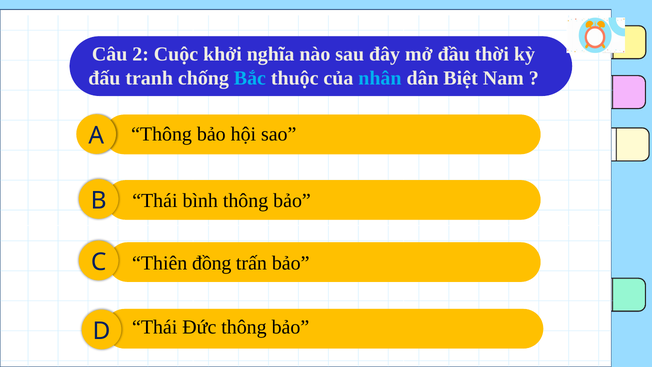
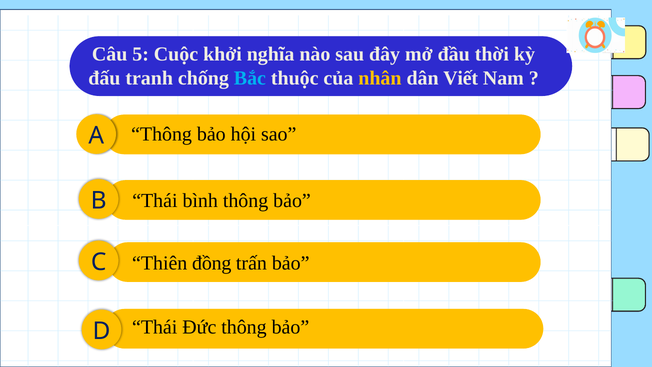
2: 2 -> 5
nhân colour: light blue -> yellow
Biệt: Biệt -> Viết
